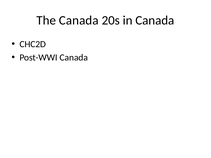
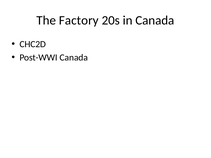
The Canada: Canada -> Factory
